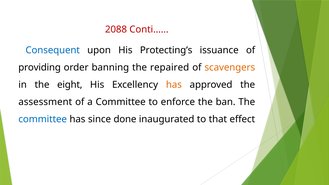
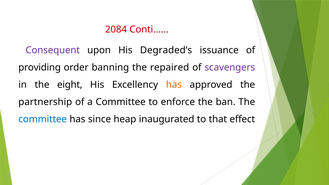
2088: 2088 -> 2084
Consequent colour: blue -> purple
Protecting’s: Protecting’s -> Degraded’s
scavengers colour: orange -> purple
assessment: assessment -> partnership
done: done -> heap
